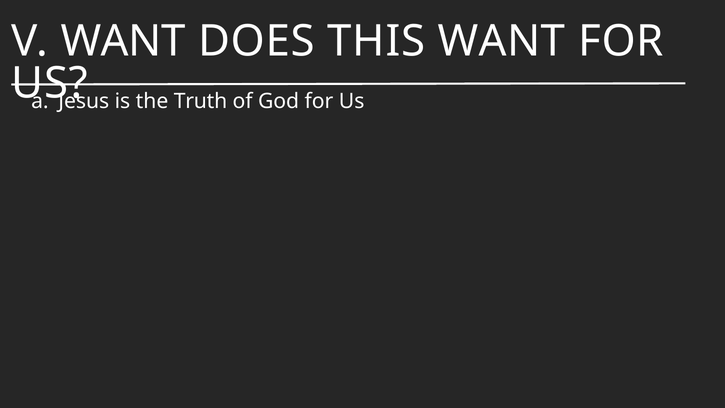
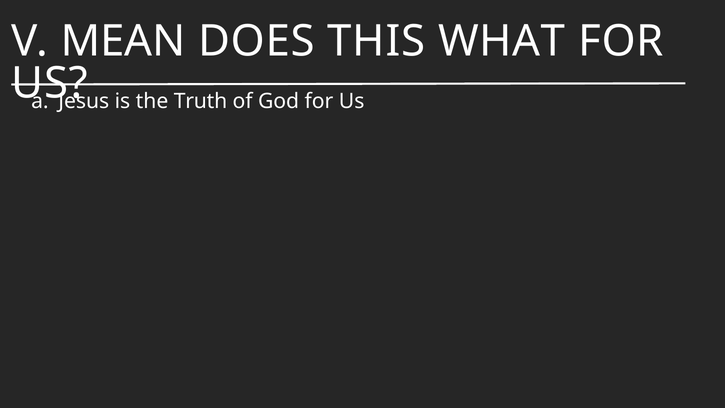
V WANT: WANT -> MEAN
THIS WANT: WANT -> WHAT
